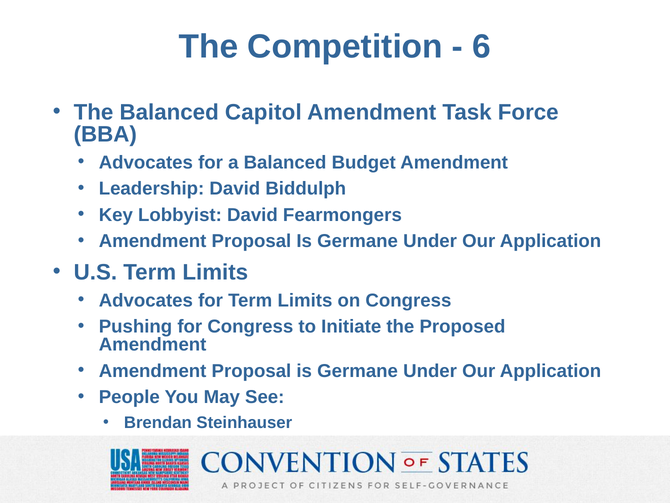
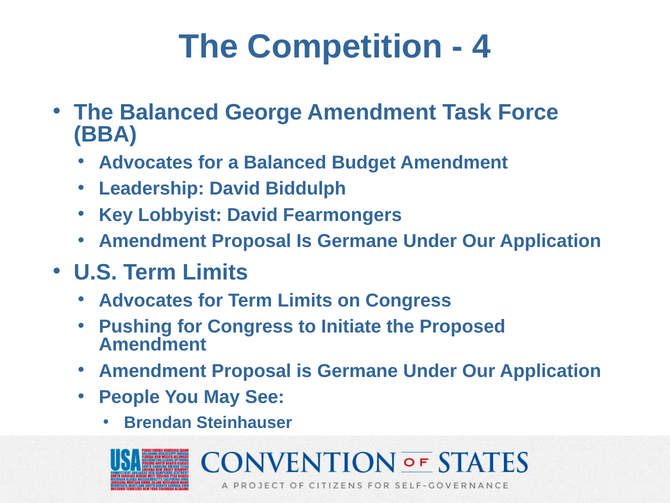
6: 6 -> 4
Capitol: Capitol -> George
